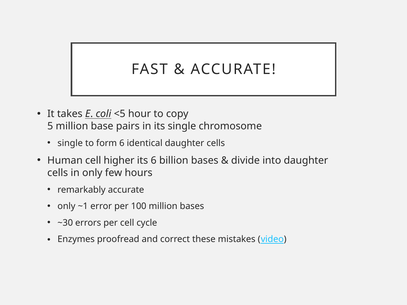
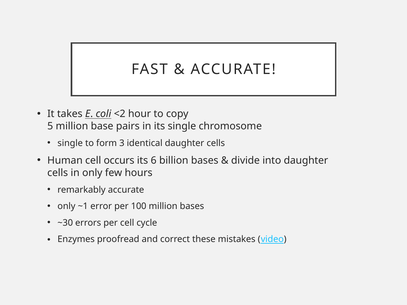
<5: <5 -> <2
form 6: 6 -> 3
higher: higher -> occurs
